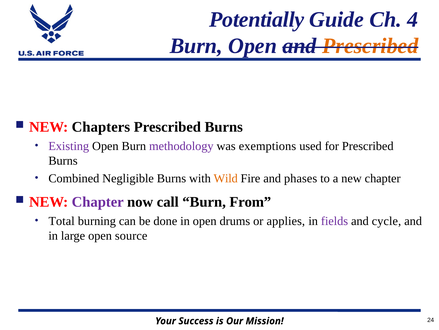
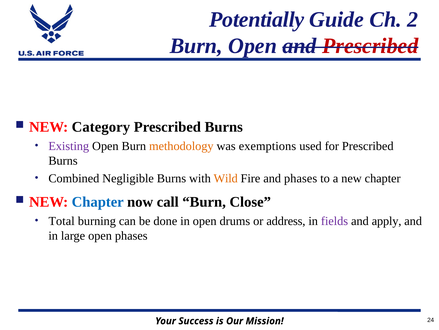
4: 4 -> 2
Prescribed at (370, 46) colour: orange -> red
Chapters: Chapters -> Category
methodology colour: purple -> orange
Chapter at (98, 202) colour: purple -> blue
From: From -> Close
applies: applies -> address
cycle: cycle -> apply
open source: source -> phases
